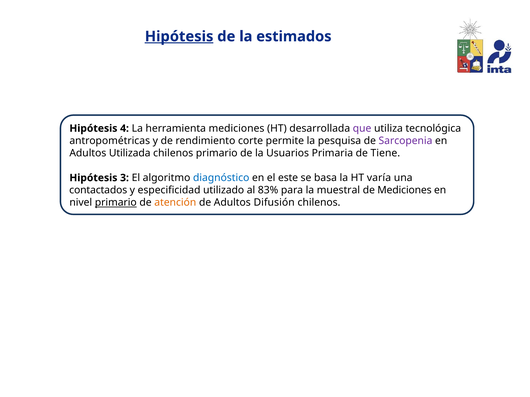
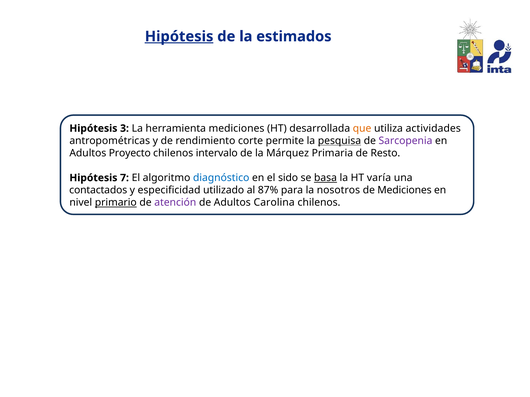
4: 4 -> 3
que colour: purple -> orange
tecnológica: tecnológica -> actividades
pesquisa underline: none -> present
Utilizada: Utilizada -> Proyecto
chilenos primario: primario -> intervalo
Usuarios: Usuarios -> Márquez
Tiene: Tiene -> Resto
3: 3 -> 7
este: este -> sido
basa underline: none -> present
83%: 83% -> 87%
muestral: muestral -> nosotros
atención colour: orange -> purple
Difusión: Difusión -> Carolina
